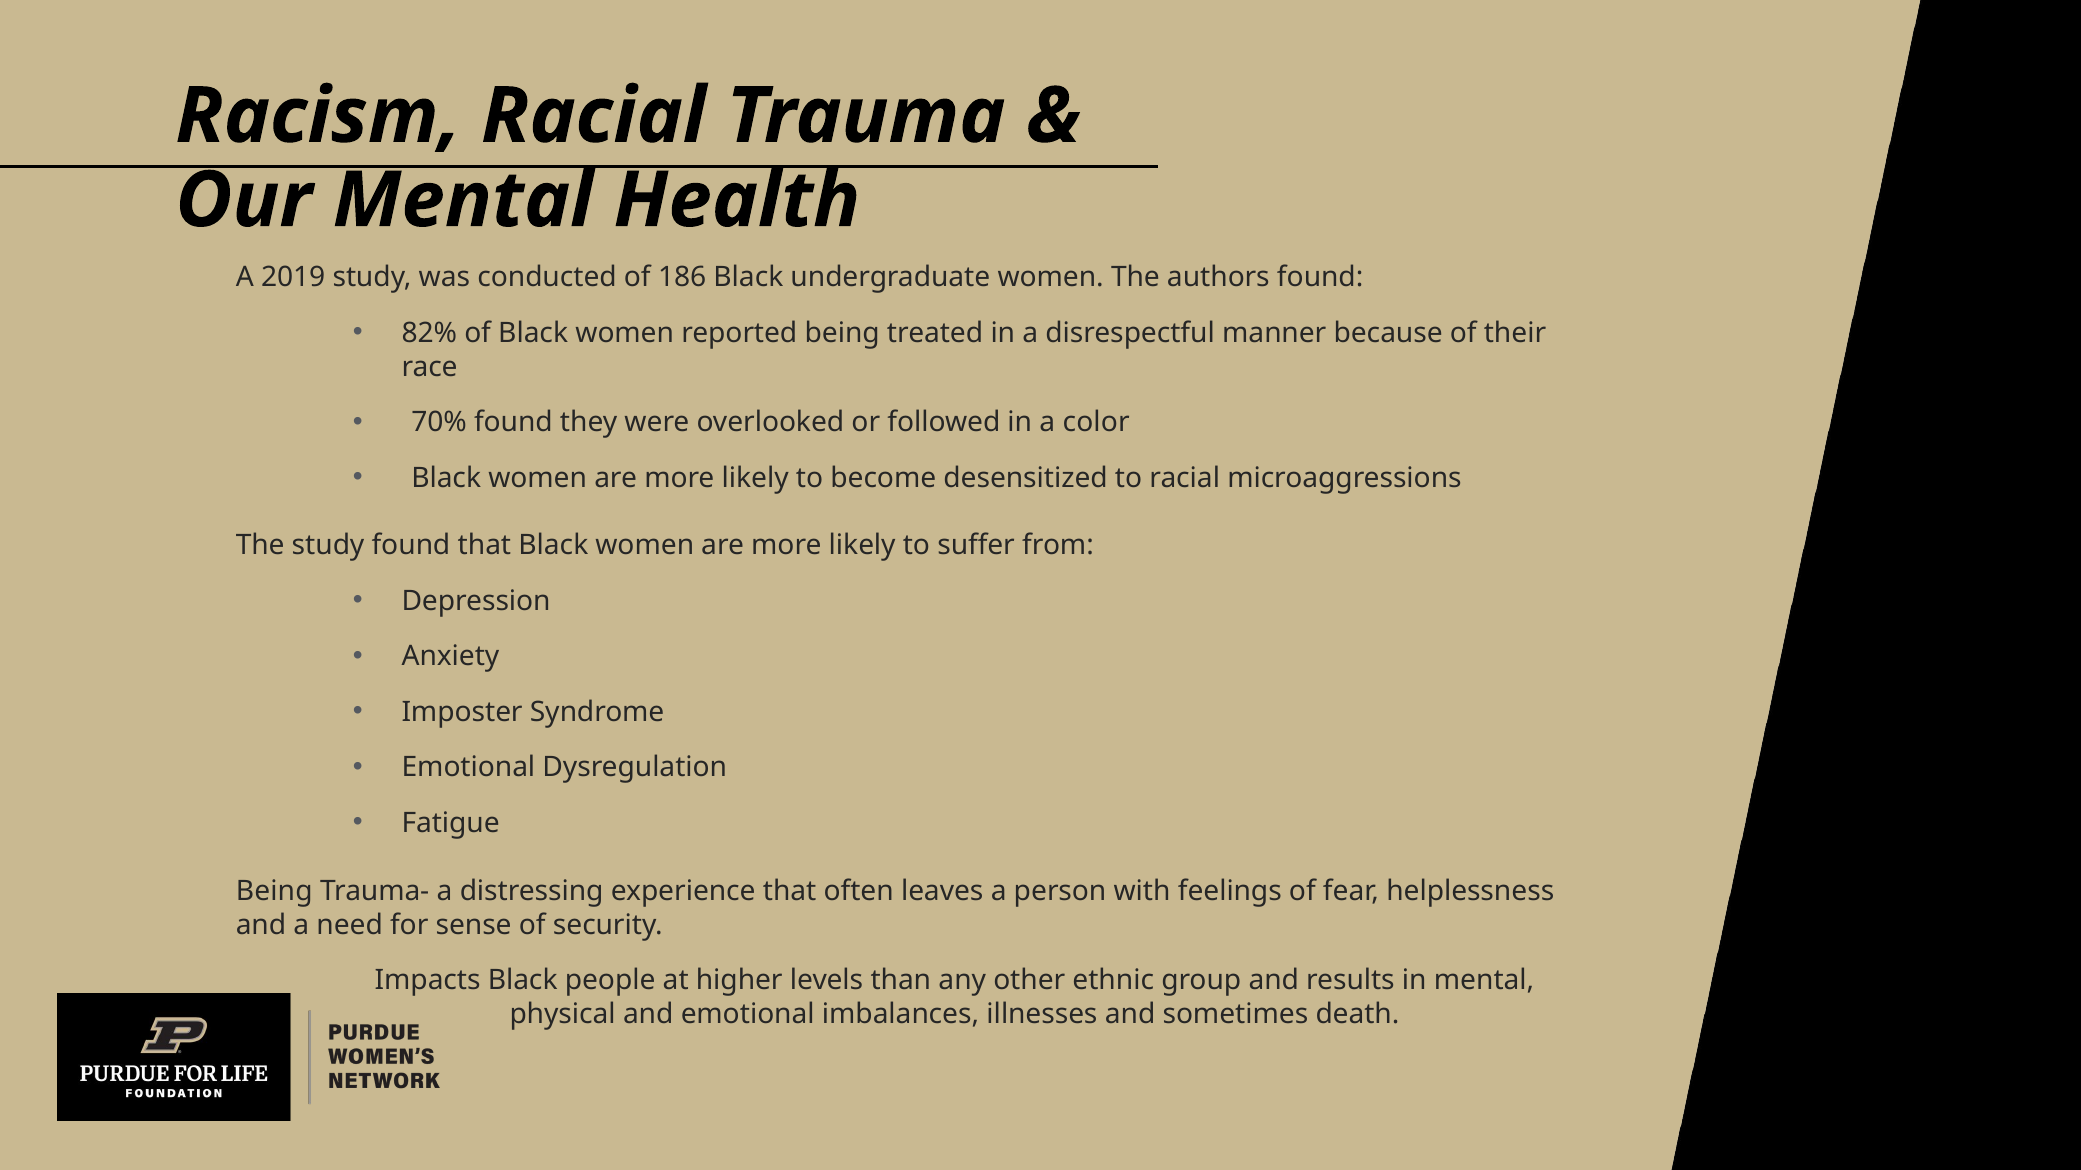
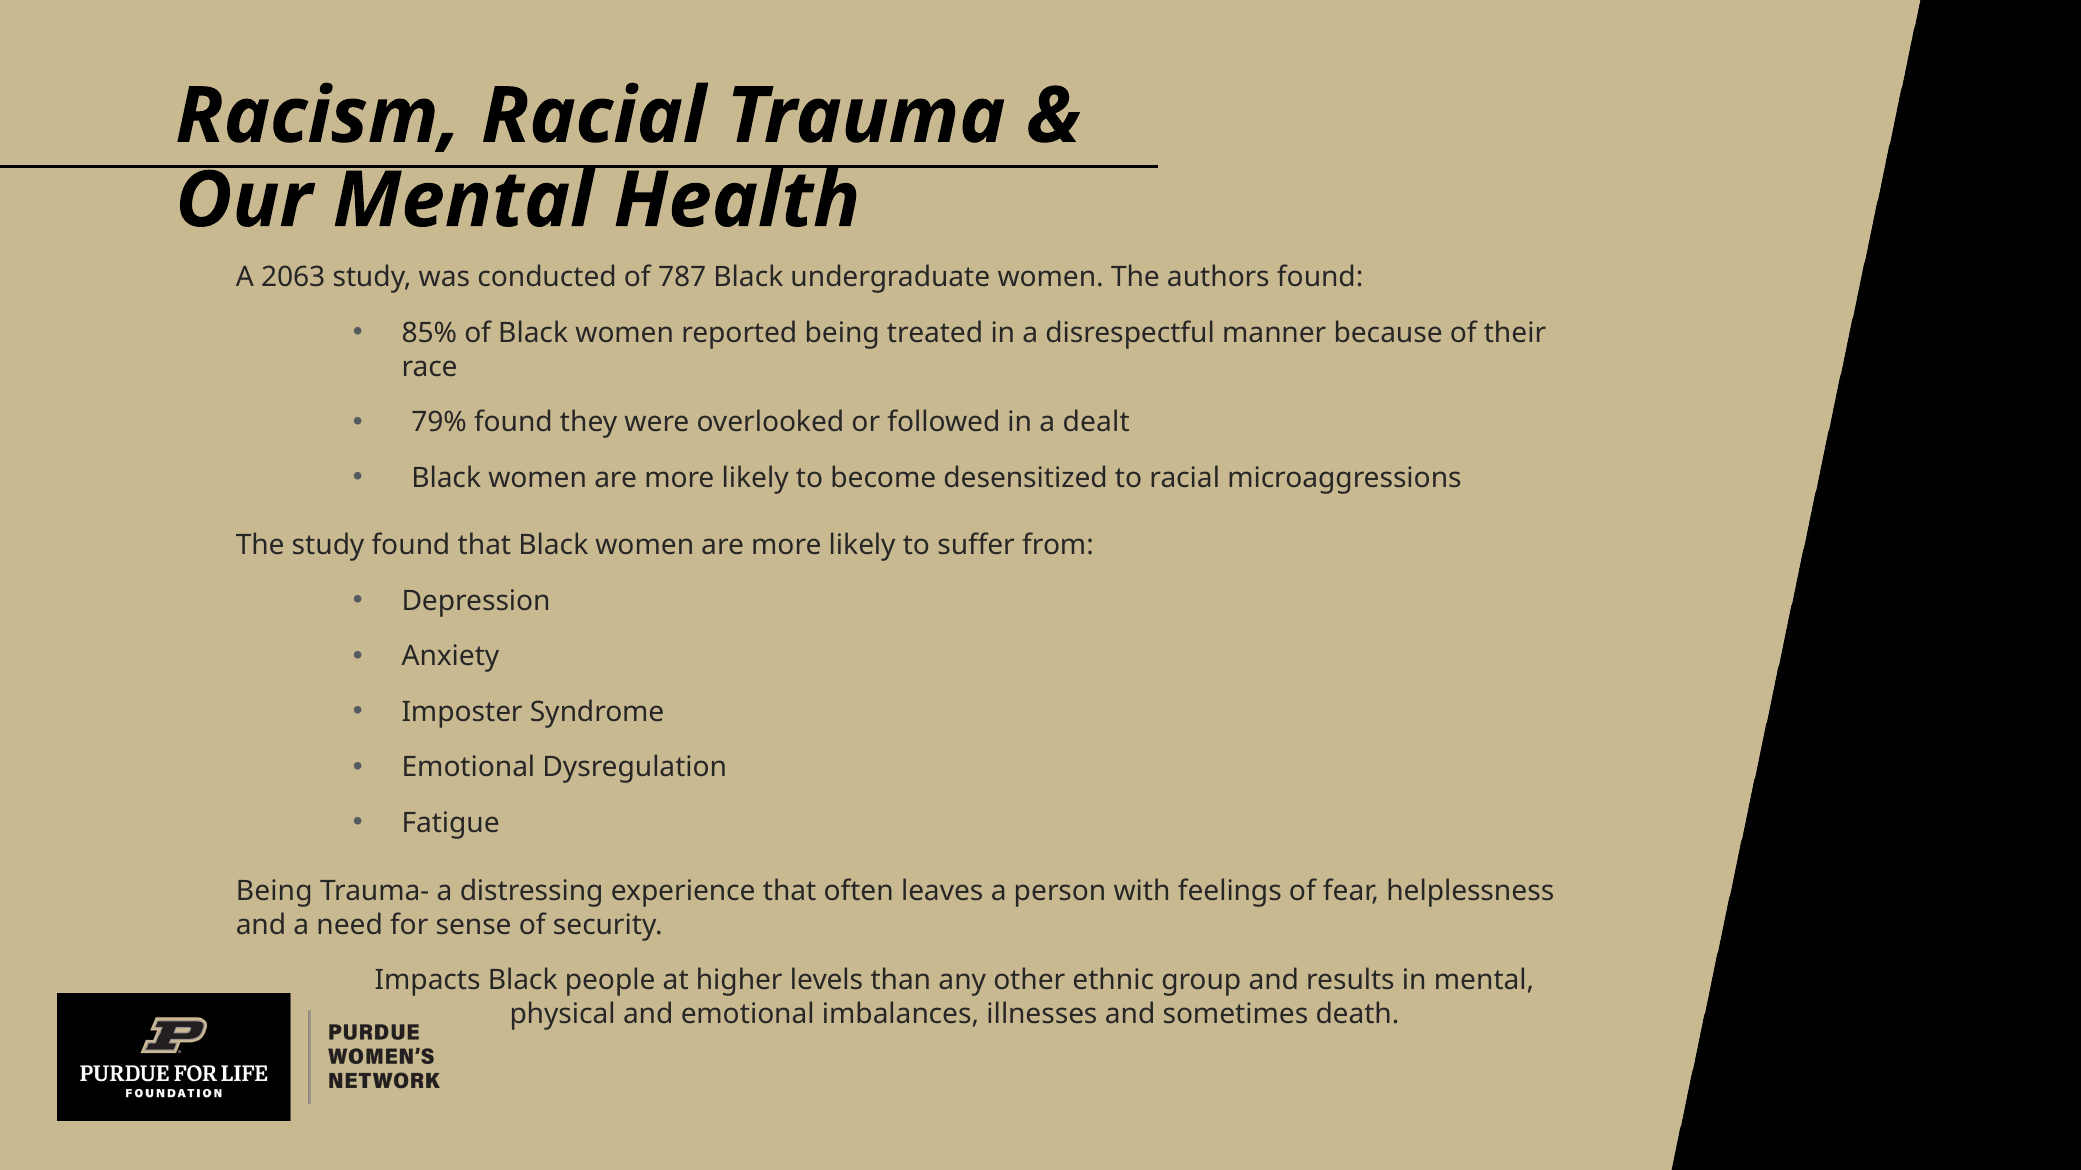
2019: 2019 -> 2063
186: 186 -> 787
82%: 82% -> 85%
70%: 70% -> 79%
color: color -> dealt
